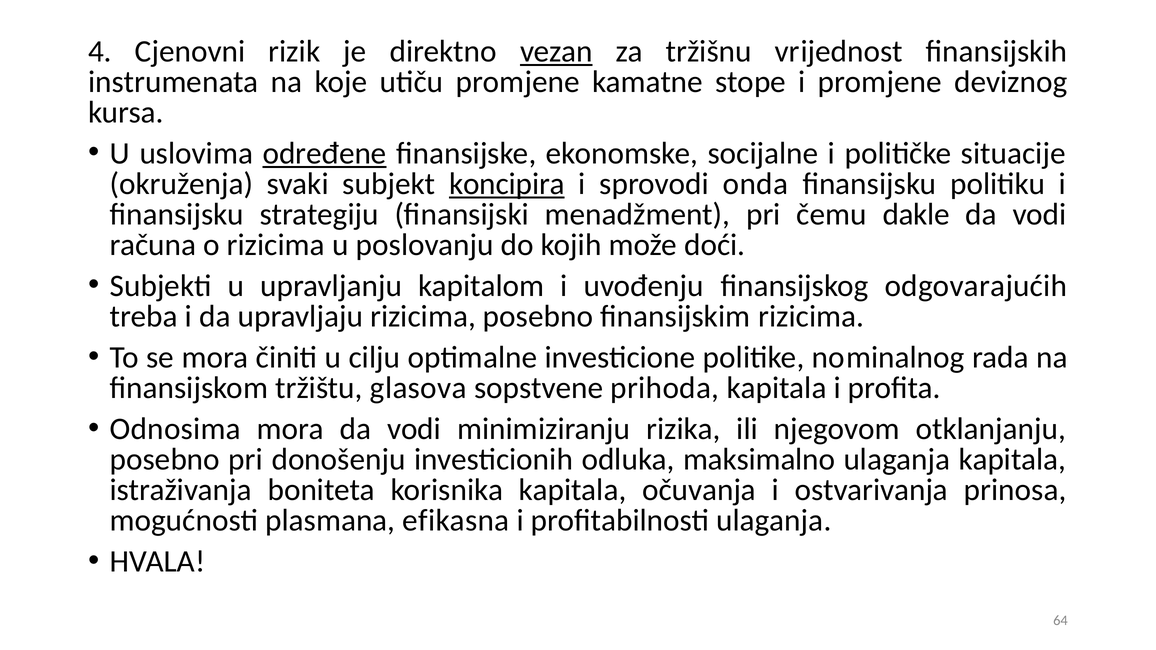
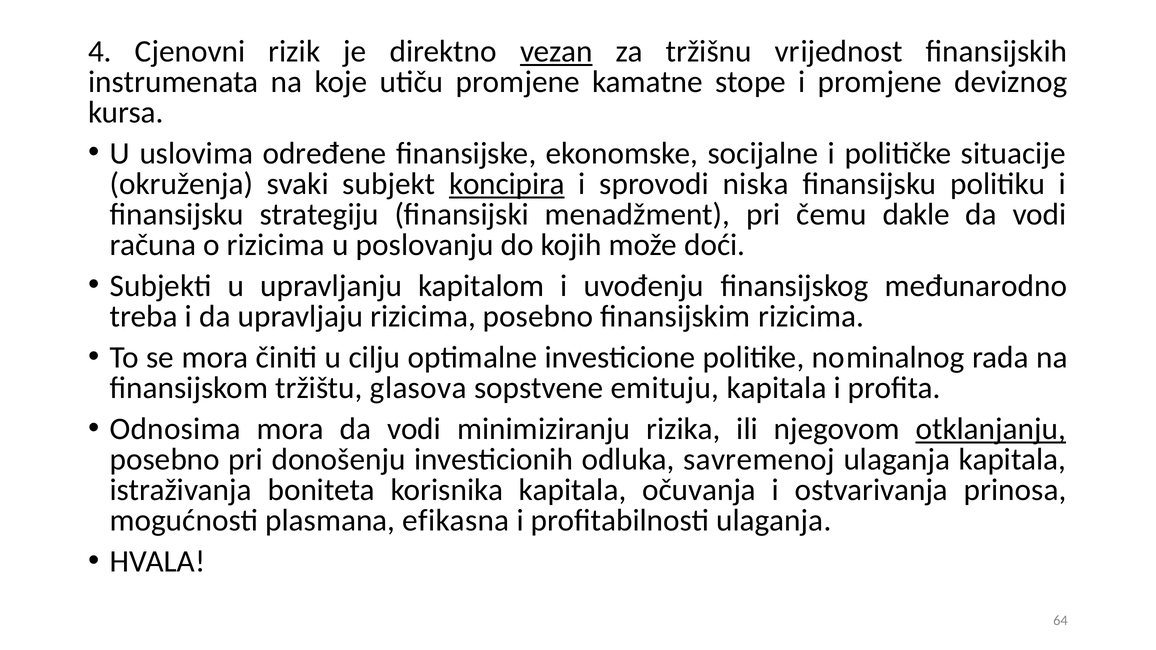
određene underline: present -> none
onda: onda -> niska
odgovarajućih: odgovarajućih -> međunarodno
prihoda: prihoda -> emituju
otklanjanju underline: none -> present
maksimalno: maksimalno -> savremenoj
